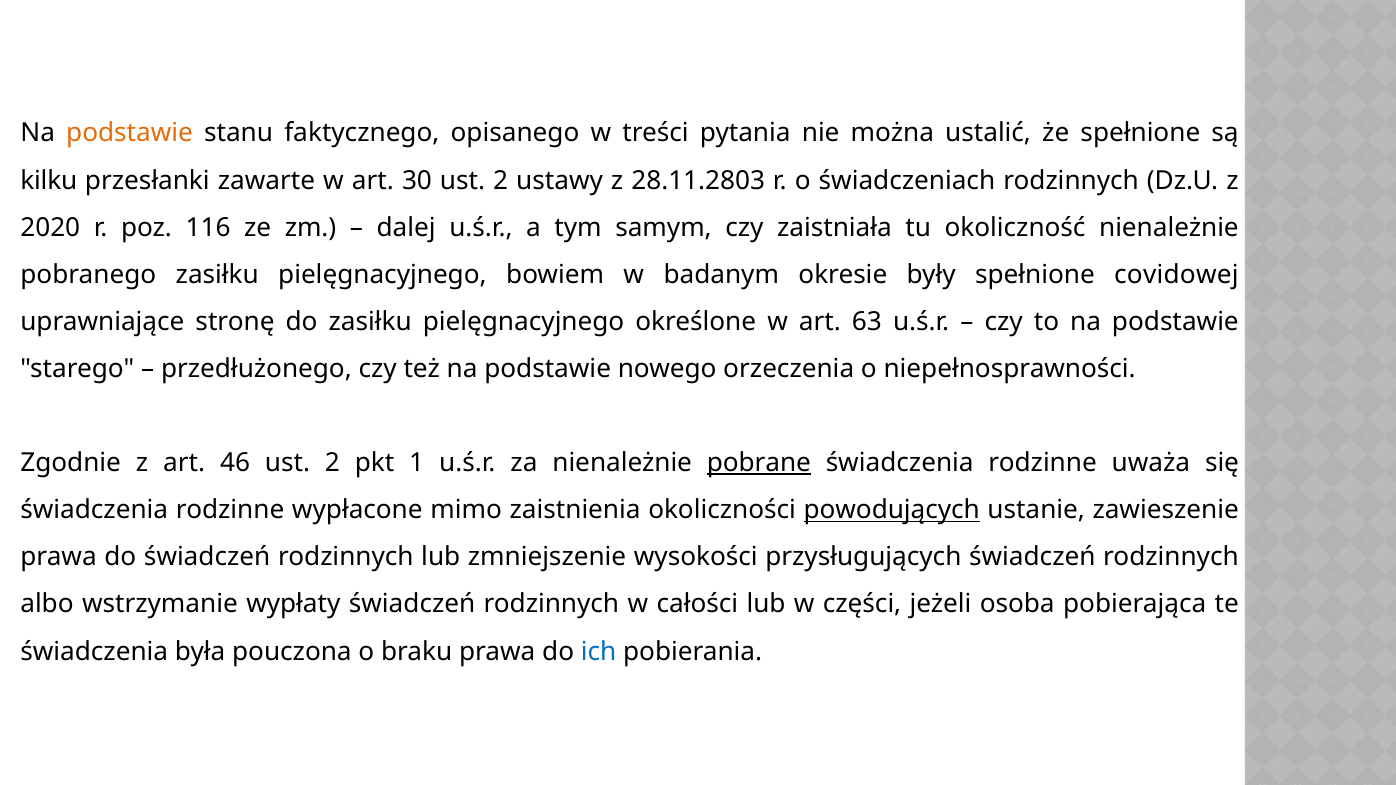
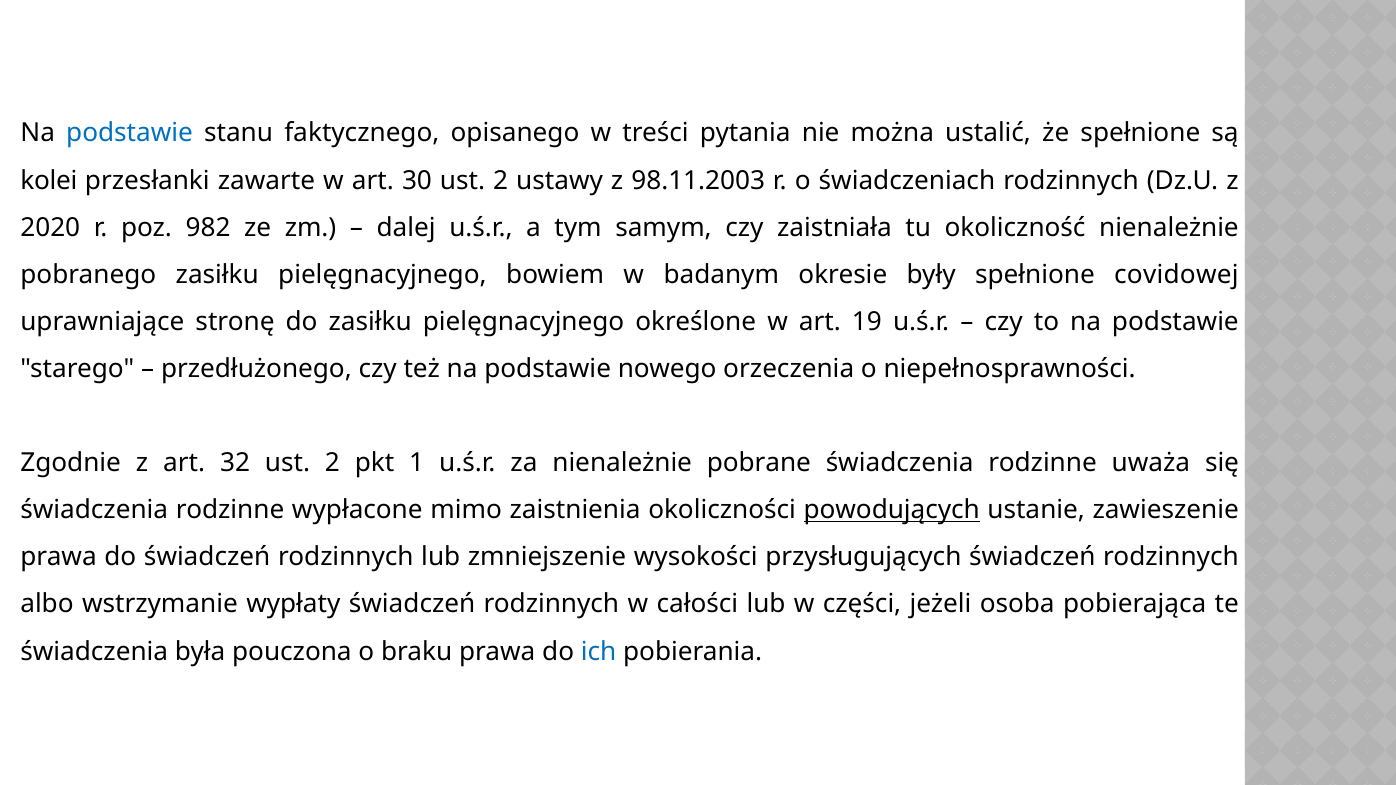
podstawie at (130, 133) colour: orange -> blue
kilku: kilku -> kolei
28.11.2803: 28.11.2803 -> 98.11.2003
116: 116 -> 982
63: 63 -> 19
46: 46 -> 32
pobrane underline: present -> none
